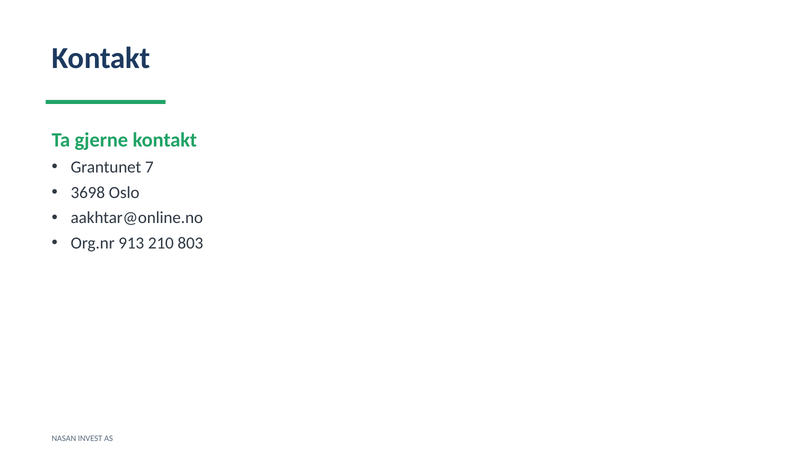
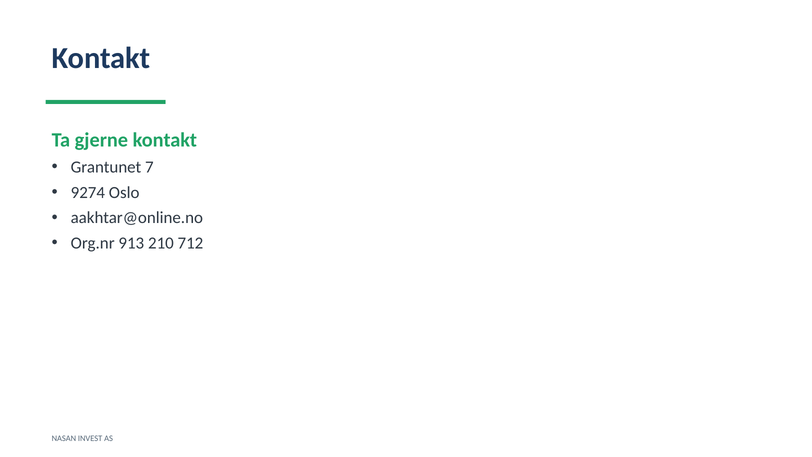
3698: 3698 -> 9274
803: 803 -> 712
